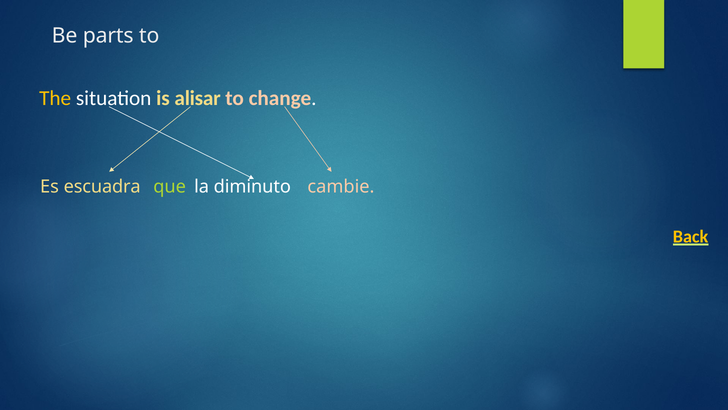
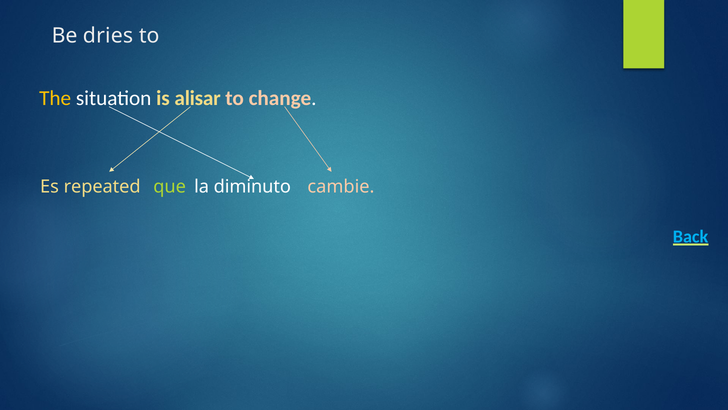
parts: parts -> dries
escuadra: escuadra -> repeated
Back colour: yellow -> light blue
